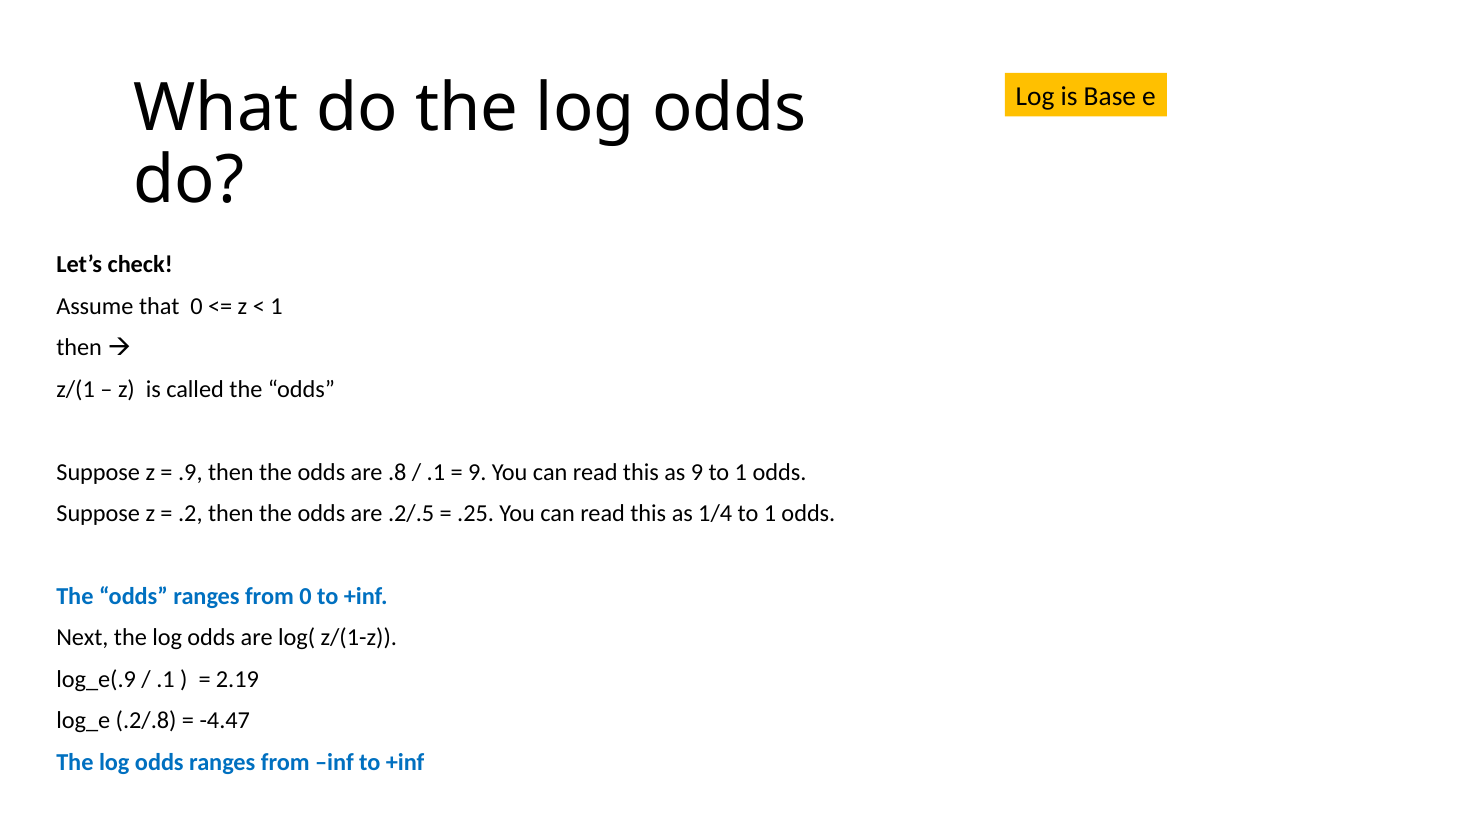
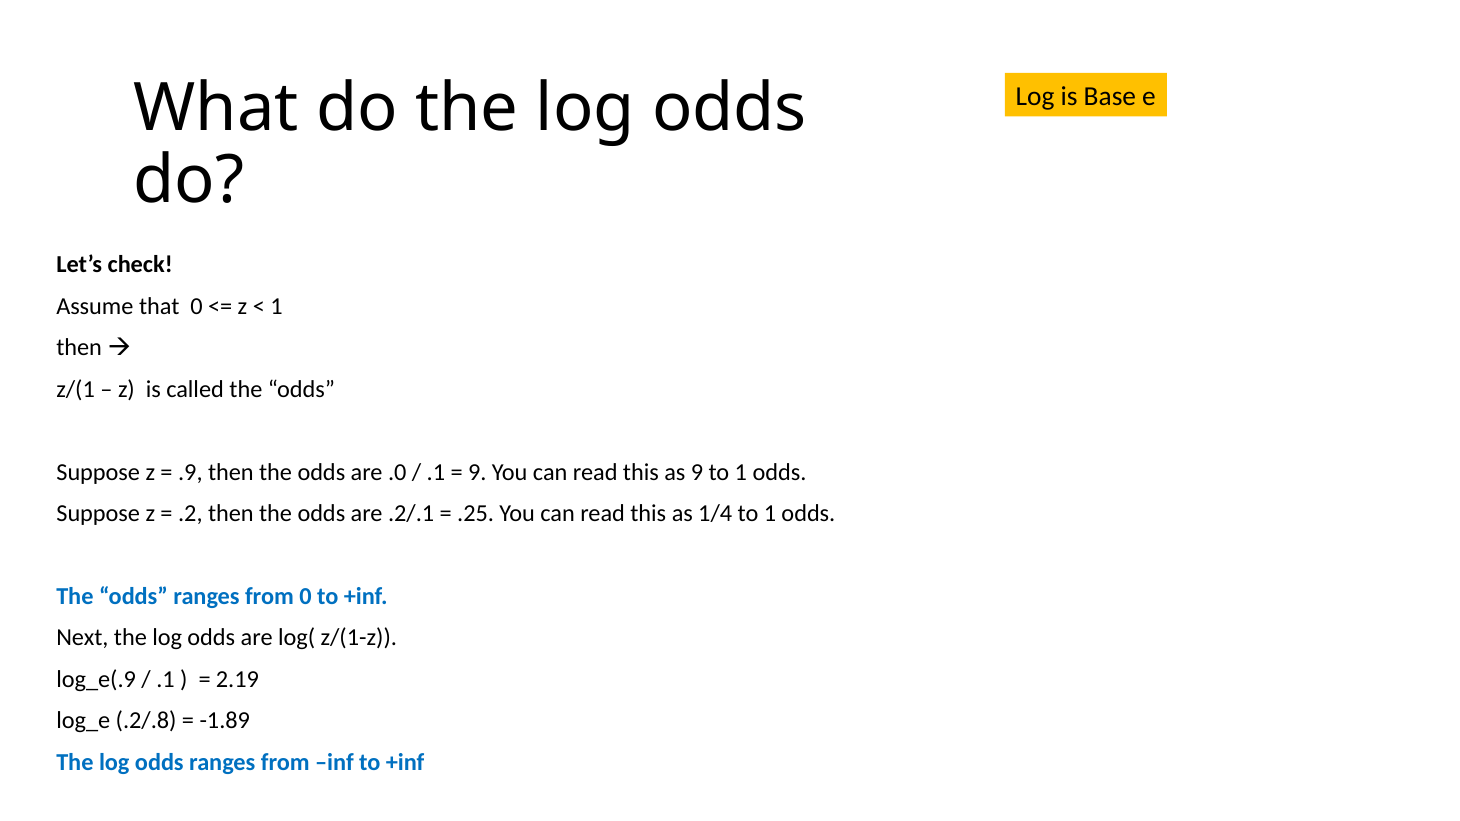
.8: .8 -> .0
.2/.5: .2/.5 -> .2/.1
-4.47: -4.47 -> -1.89
